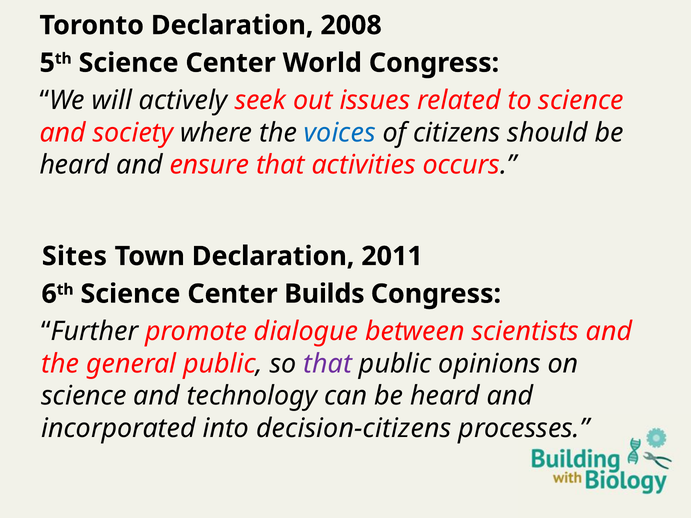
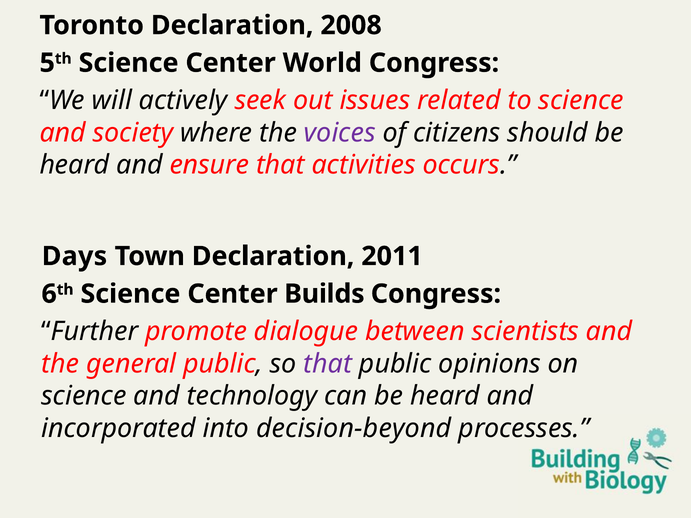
voices colour: blue -> purple
Sites: Sites -> Days
decision-citizens: decision-citizens -> decision-beyond
